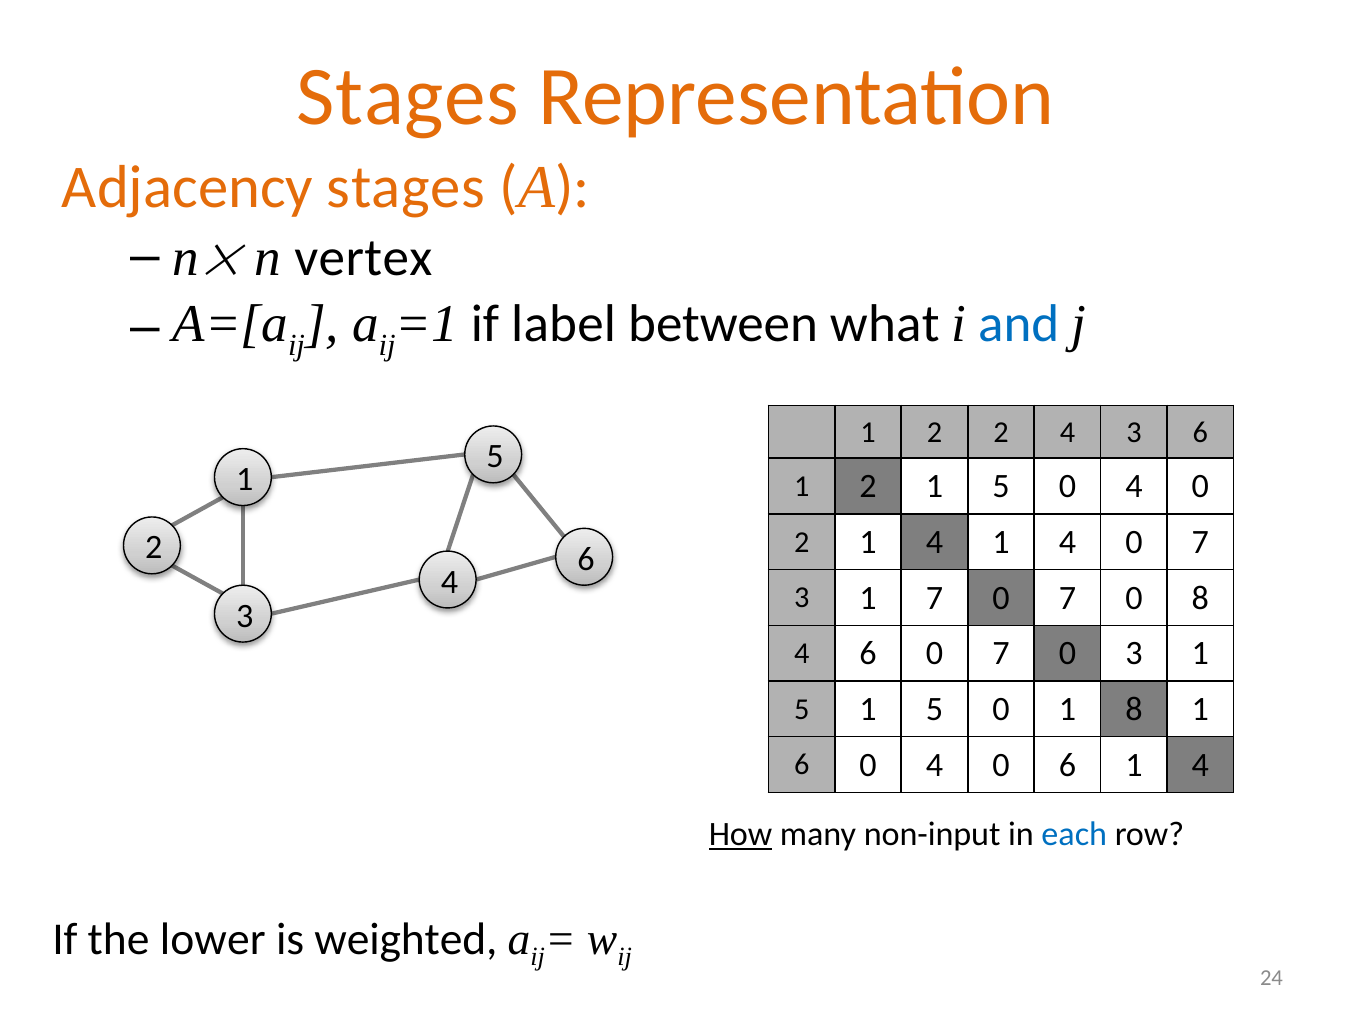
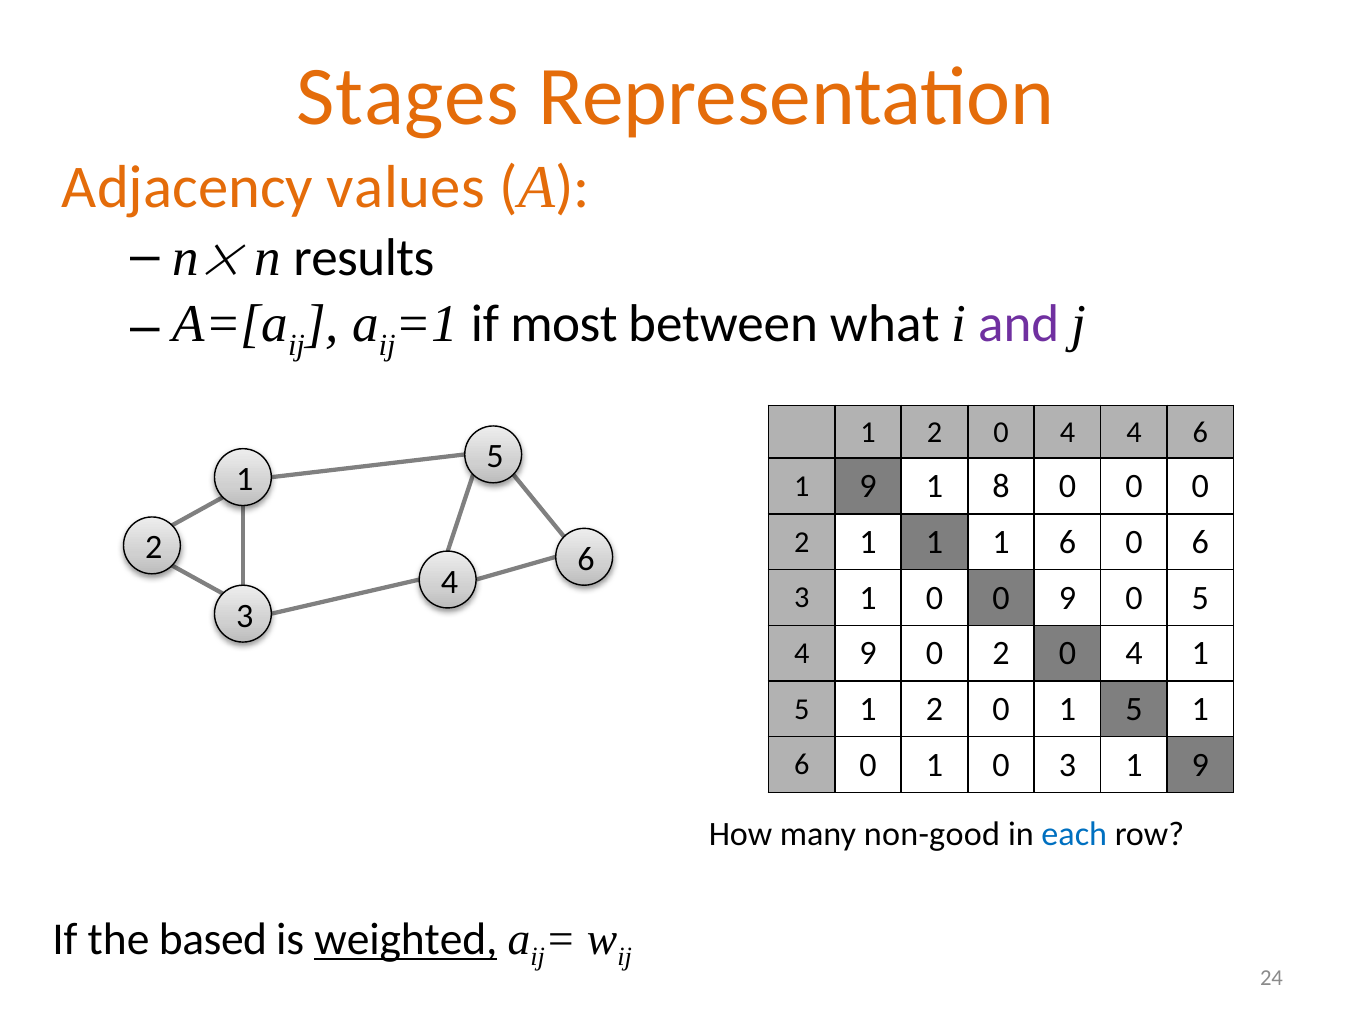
Adjacency stages: stages -> values
vertex: vertex -> results
label: label -> most
and colour: blue -> purple
2 at (1001, 432): 2 -> 0
4 3: 3 -> 4
2 at (868, 486): 2 -> 9
5 at (1001, 486): 5 -> 8
4 at (1134, 486): 4 -> 0
2 1 4: 4 -> 1
4 at (1067, 542): 4 -> 6
7 at (1200, 542): 7 -> 6
3 1 7: 7 -> 0
7 at (1067, 598): 7 -> 9
0 8: 8 -> 5
6 at (868, 653): 6 -> 9
7 at (1001, 653): 7 -> 2
3 at (1134, 653): 3 -> 4
5 1 5: 5 -> 2
0 1 8: 8 -> 5
6 0 4: 4 -> 1
0 6: 6 -> 3
4 at (1200, 765): 4 -> 9
How underline: present -> none
non-input: non-input -> non-good
lower: lower -> based
weighted underline: none -> present
